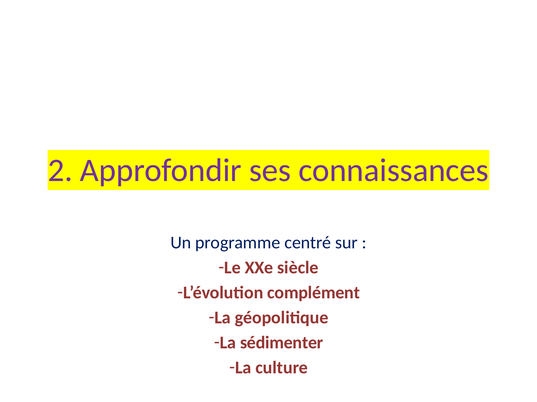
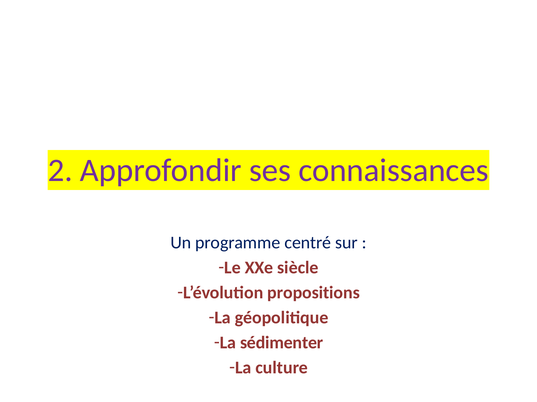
complément: complément -> propositions
